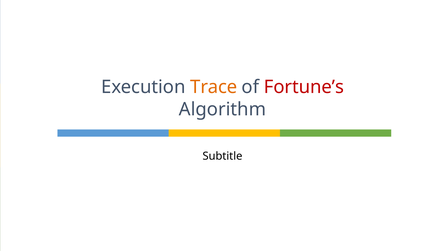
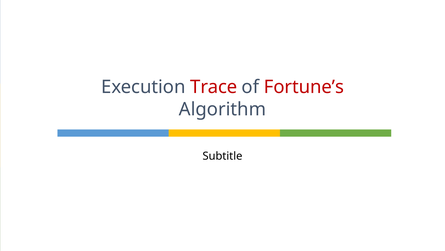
Trace colour: orange -> red
